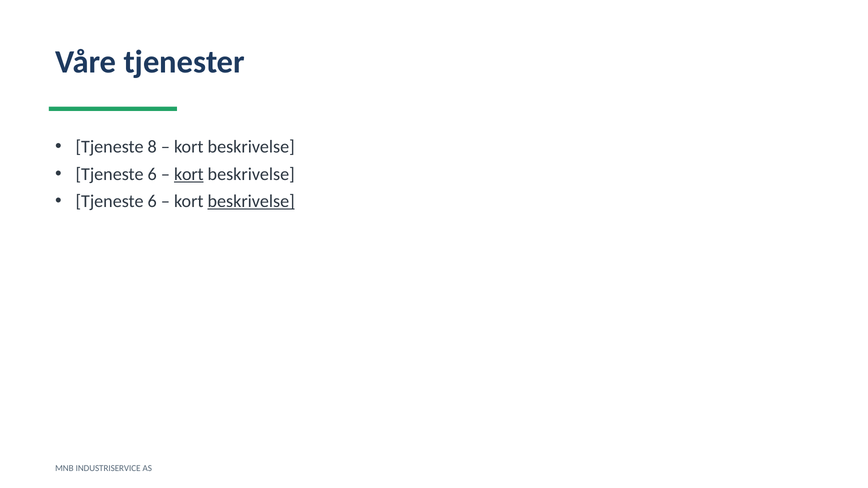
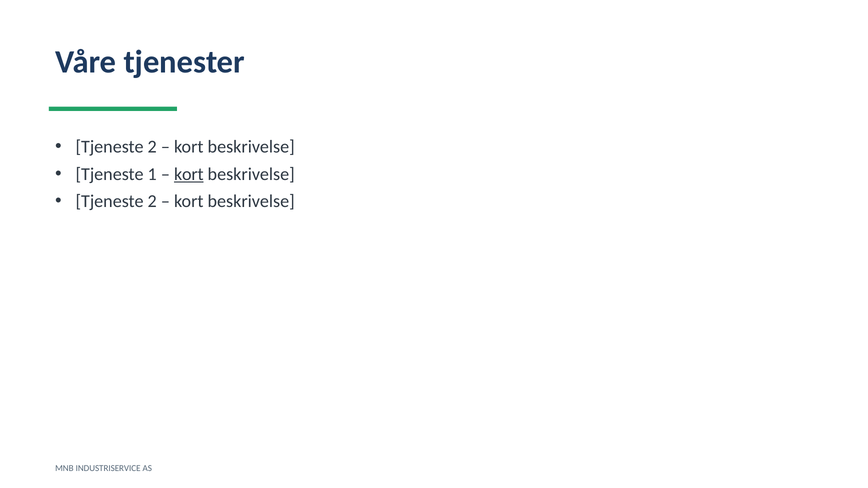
8 at (152, 147): 8 -> 2
6 at (152, 174): 6 -> 1
6 at (152, 201): 6 -> 2
beskrivelse at (251, 201) underline: present -> none
